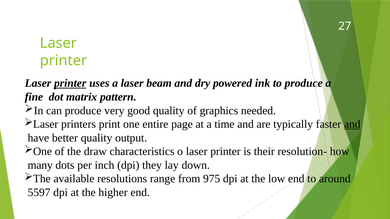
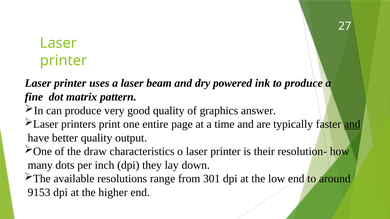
printer at (70, 83) underline: present -> none
needed: needed -> answer
975: 975 -> 301
5597: 5597 -> 9153
